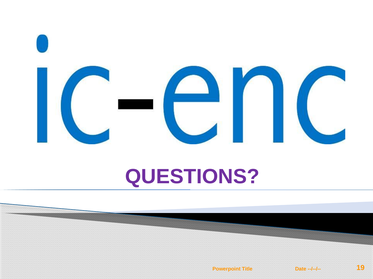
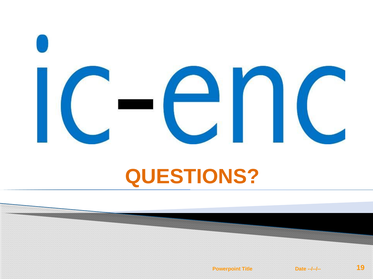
QUESTIONS colour: purple -> orange
